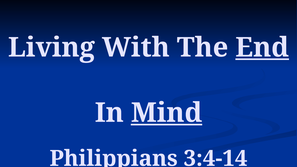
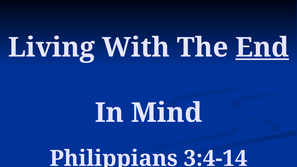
Mind underline: present -> none
